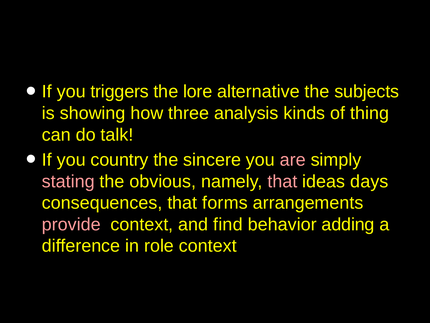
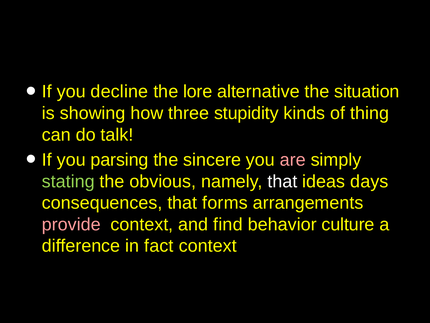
triggers: triggers -> decline
subjects: subjects -> situation
analysis: analysis -> stupidity
country: country -> parsing
stating colour: pink -> light green
that at (282, 181) colour: pink -> white
adding: adding -> culture
role: role -> fact
